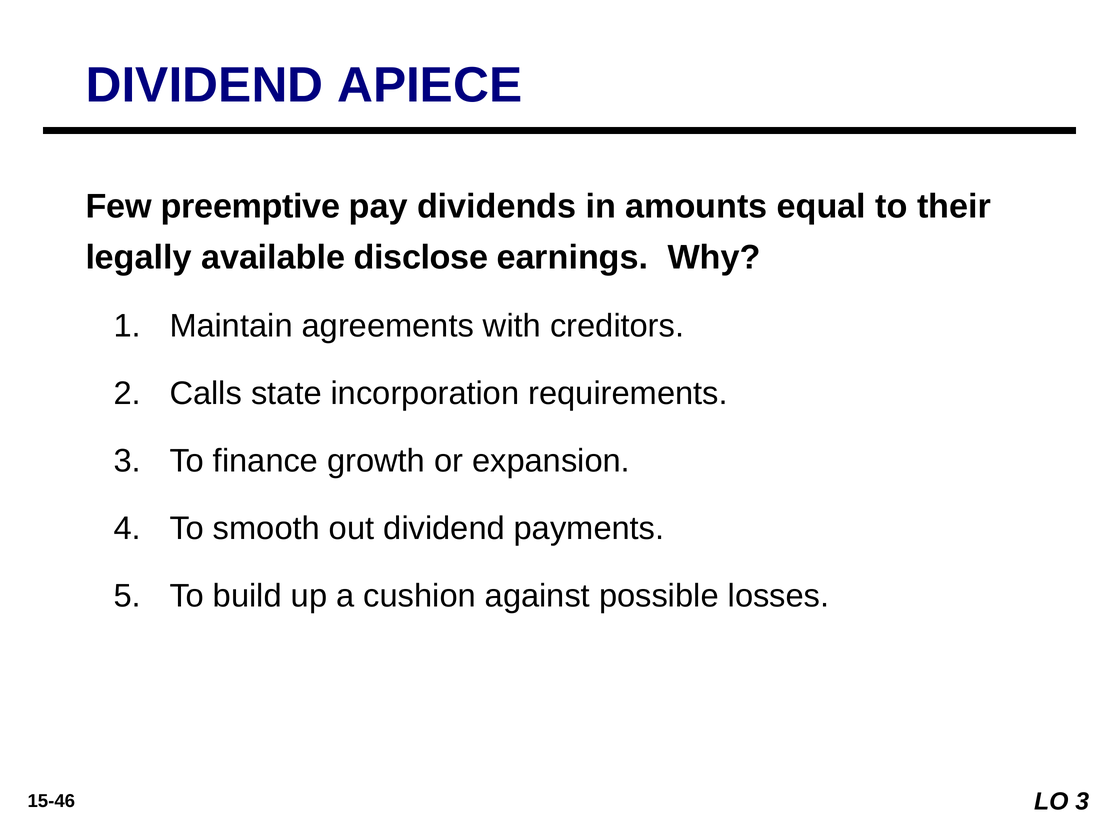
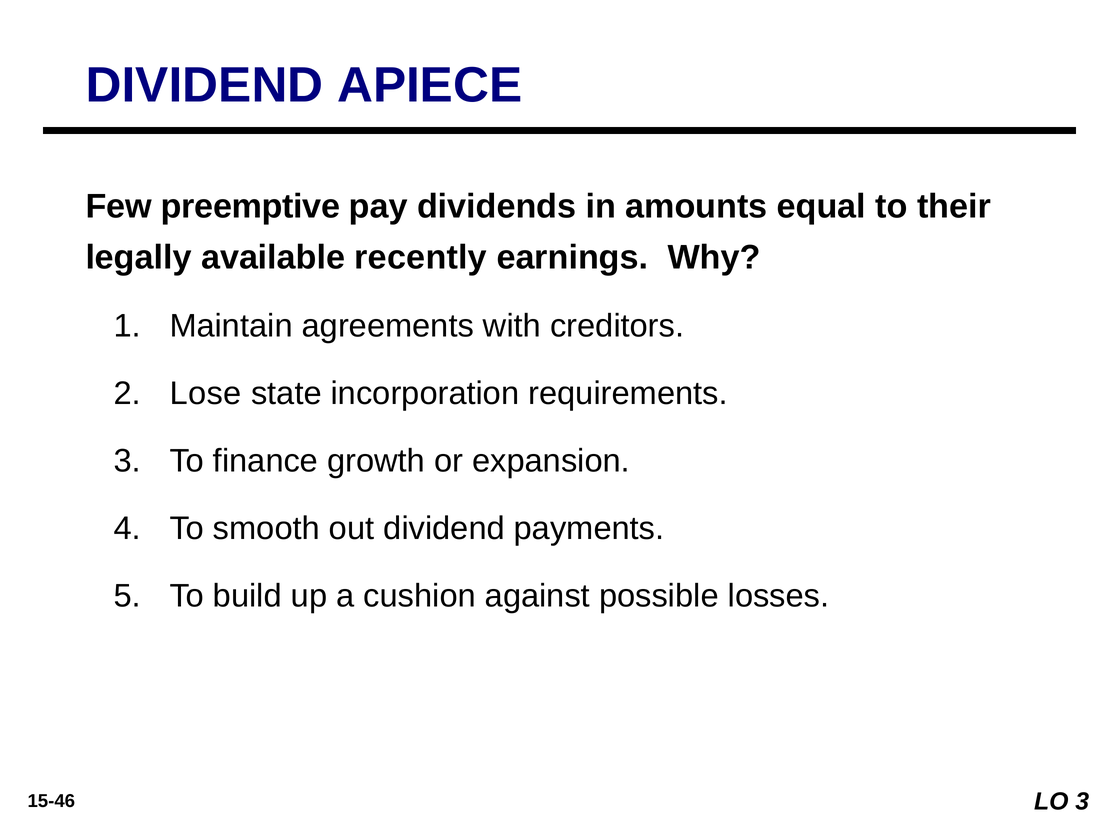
disclose: disclose -> recently
Calls: Calls -> Lose
